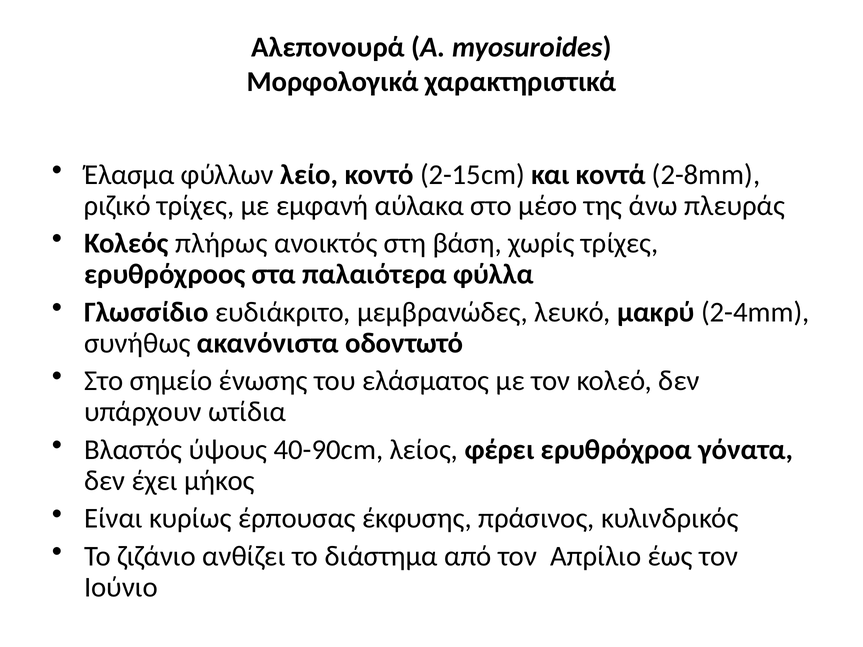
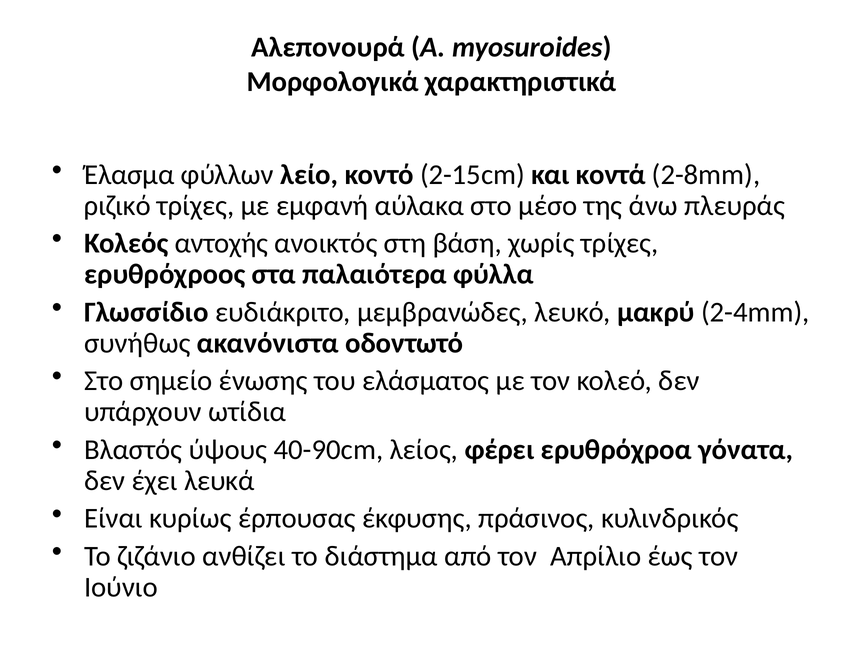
πλήρως: πλήρως -> αντοχής
μήκος: μήκος -> λευκά
